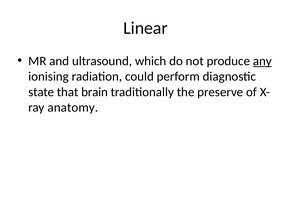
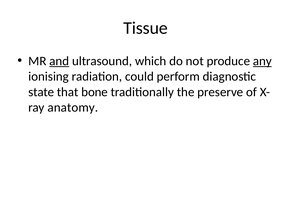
Linear: Linear -> Tissue
and underline: none -> present
brain: brain -> bone
